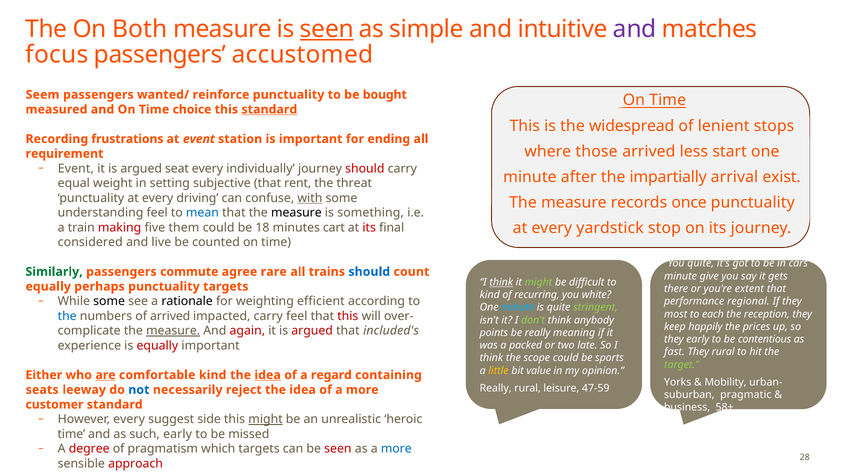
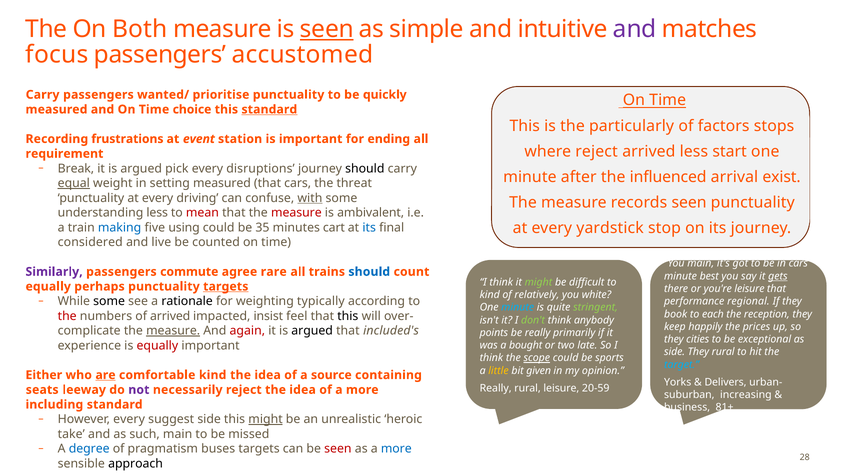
Seem at (43, 95): Seem -> Carry
reinforce: reinforce -> prioritise
bought: bought -> quickly
widespread: widespread -> particularly
lenient: lenient -> factors
where those: those -> reject
Event at (76, 169): Event -> Break
seat: seat -> pick
individually: individually -> disruptions
should at (365, 169) colour: red -> black
impartially: impartially -> influenced
equal underline: none -> present
setting subjective: subjective -> measured
that rent: rent -> cars
records once: once -> seen
understanding feel: feel -> less
mean colour: blue -> red
measure at (296, 213) colour: black -> red
something: something -> ambivalent
making colour: red -> blue
them: them -> using
18: 18 -> 35
its at (369, 228) colour: red -> blue
You quite: quite -> main
Similarly colour: green -> purple
give: give -> best
gets underline: none -> present
think at (501, 282) underline: present -> none
targets at (226, 287) underline: none -> present
you're extent: extent -> leisure
recurring: recurring -> relatively
efficient: efficient -> typically
most: most -> book
the at (67, 316) colour: blue -> red
impacted carry: carry -> insist
this at (348, 316) colour: red -> black
argued at (312, 331) colour: red -> black
meaning: meaning -> primarily
they early: early -> cities
contentious: contentious -> exceptional
packed: packed -> bought
fast at (674, 352): fast -> side
scope underline: none -> present
target colour: light green -> light blue
value: value -> given
idea at (268, 375) underline: present -> none
regard: regard -> source
Mobility: Mobility -> Delivers
47-59: 47-59 -> 20-59
not colour: blue -> purple
pragmatic: pragmatic -> increasing
customer: customer -> including
58+: 58+ -> 81+
time at (71, 434): time -> take
such early: early -> main
degree colour: red -> blue
which: which -> buses
approach colour: red -> black
